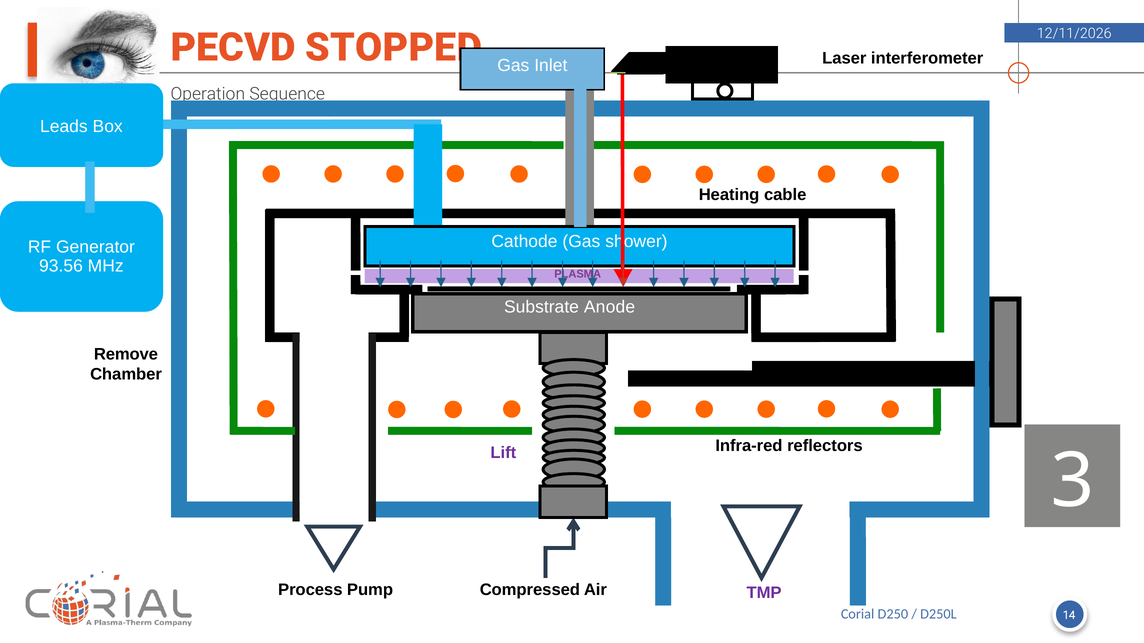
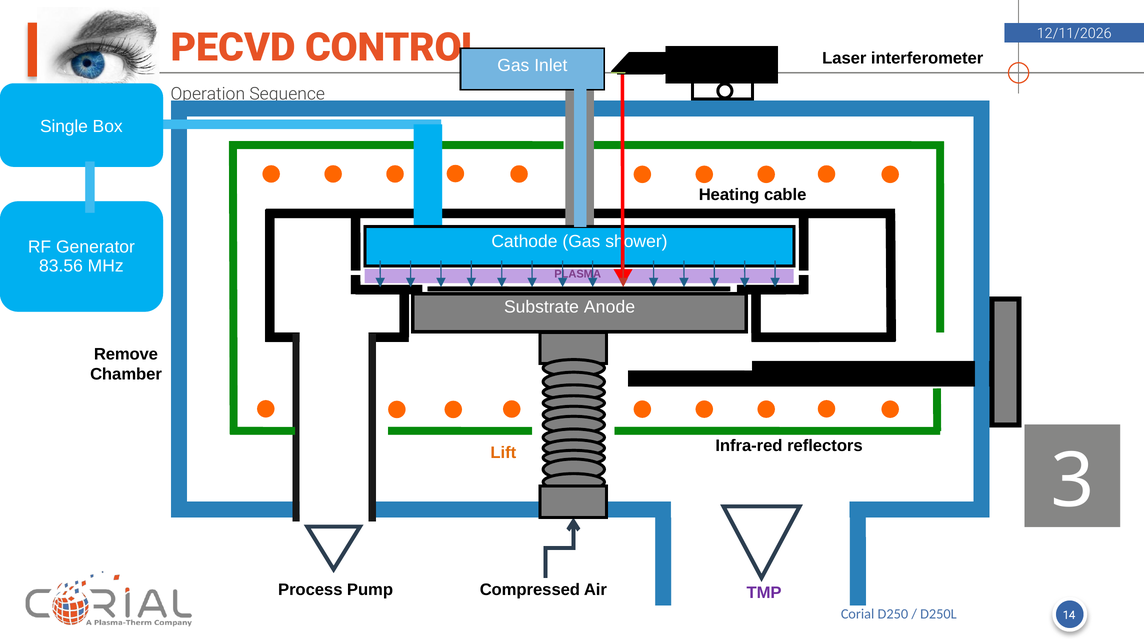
STOPPED: STOPPED -> CONTROL
Leads: Leads -> Single
93.56: 93.56 -> 83.56
Lift colour: purple -> orange
